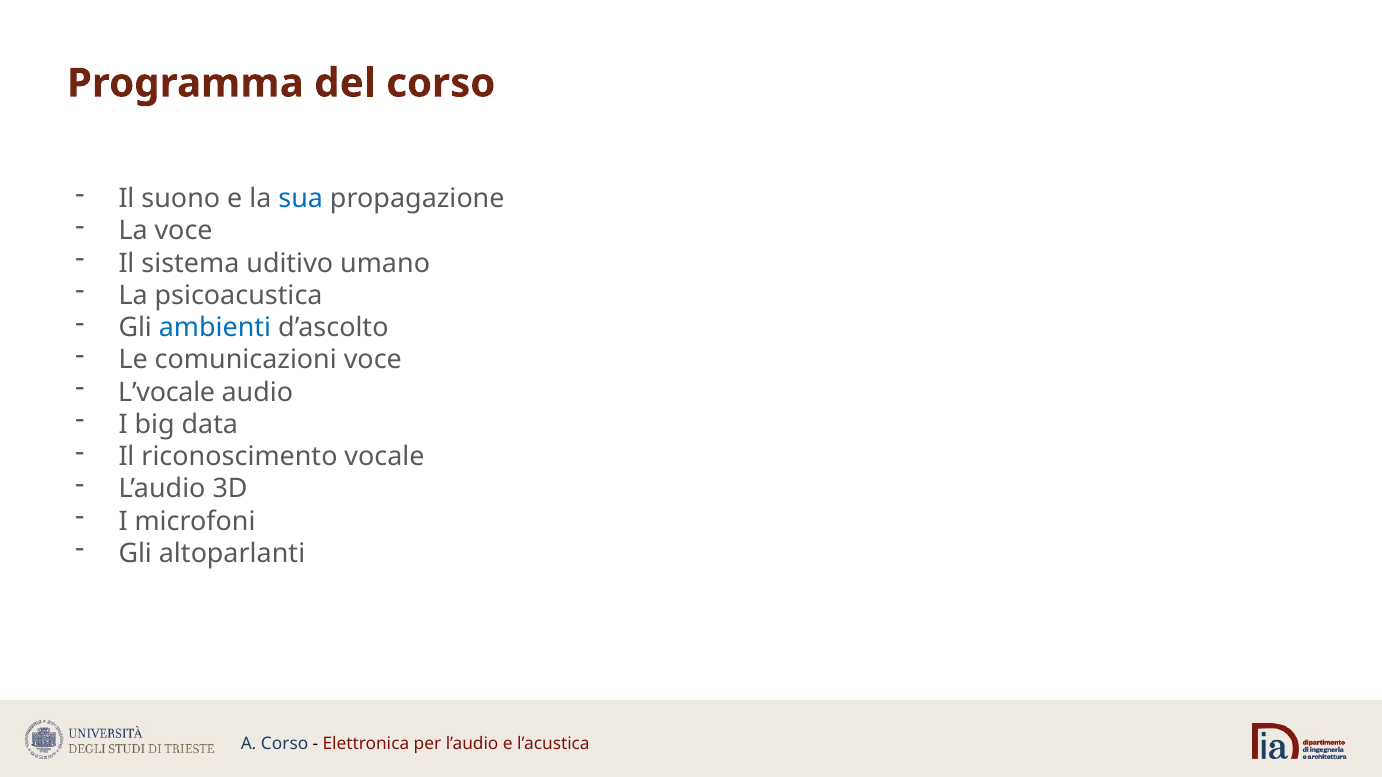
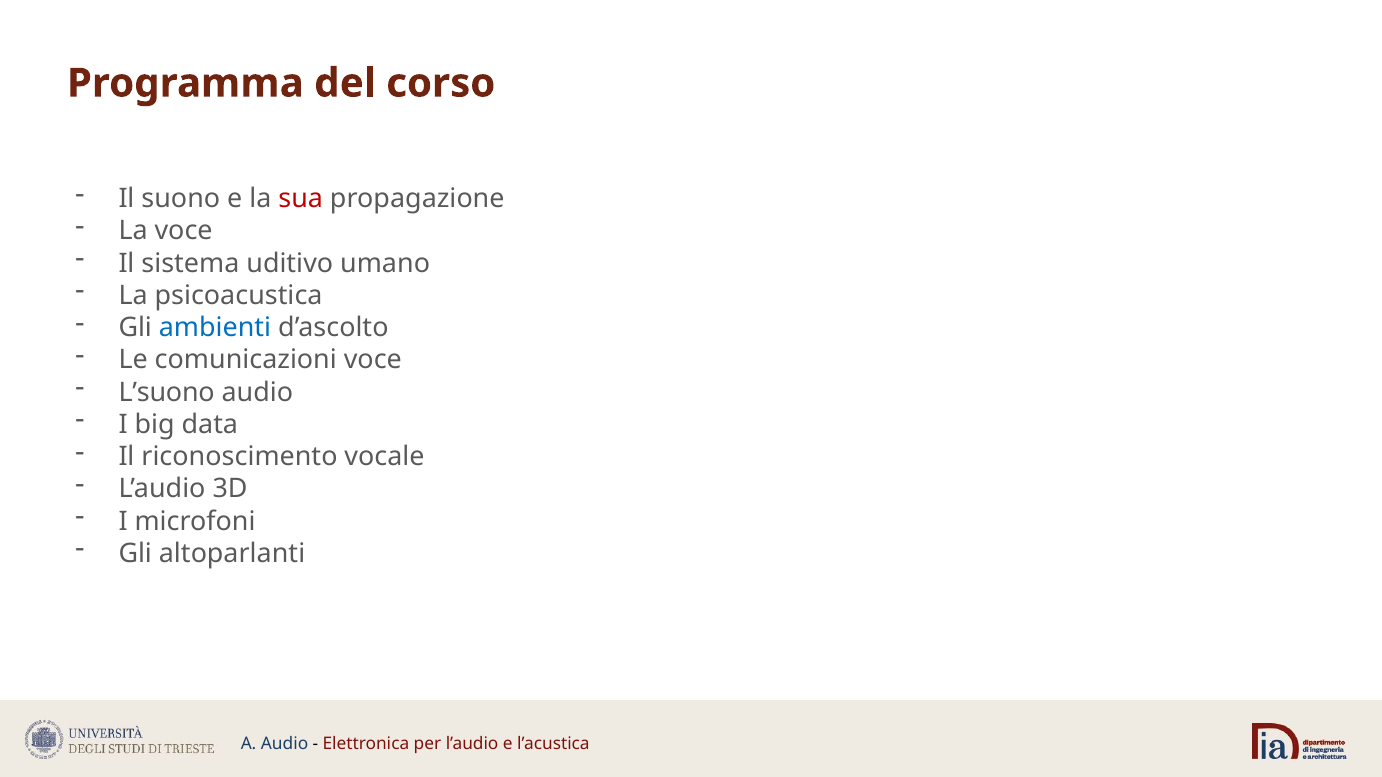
sua colour: blue -> red
L’vocale: L’vocale -> L’suono
A Corso: Corso -> Audio
